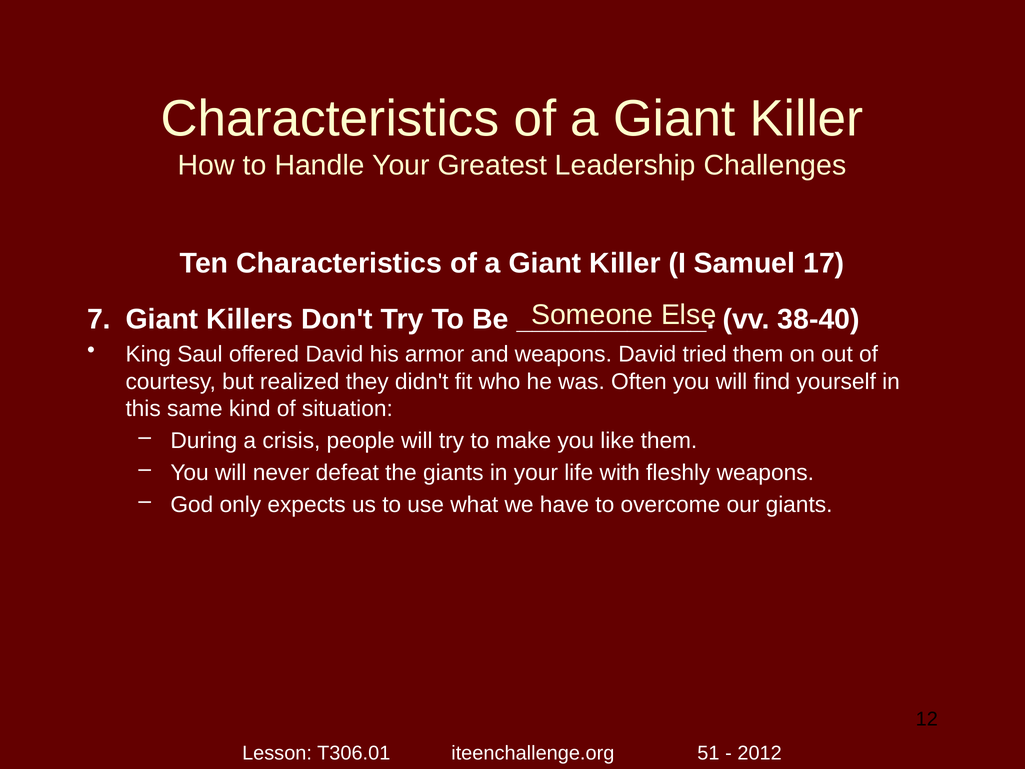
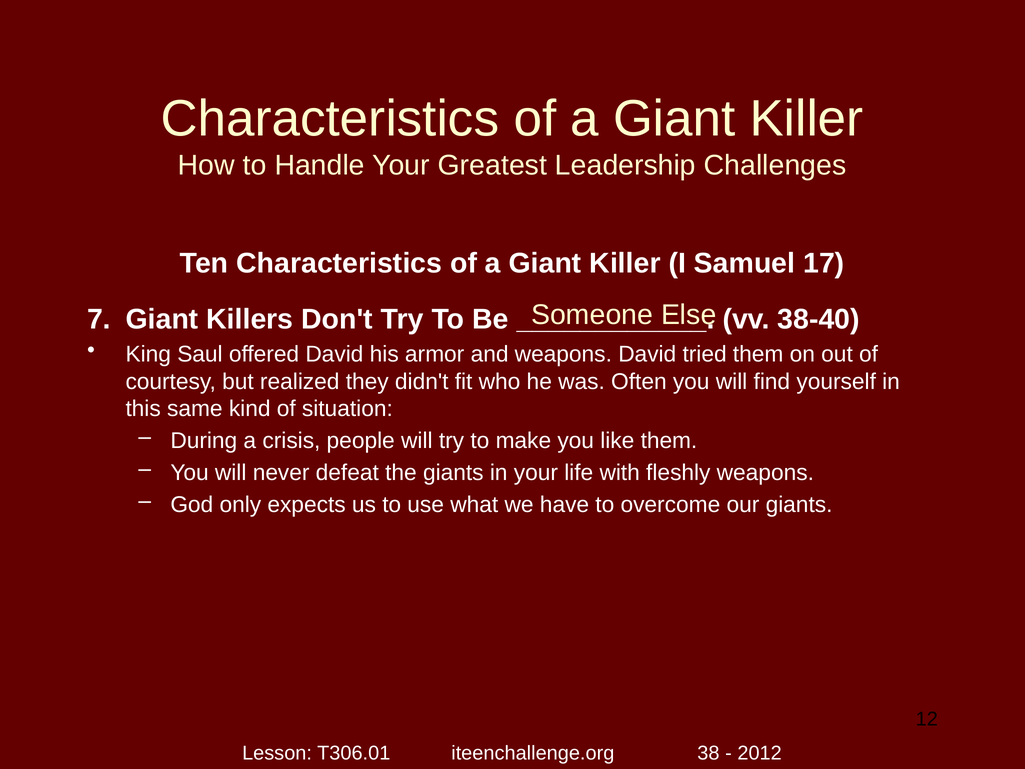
51: 51 -> 38
